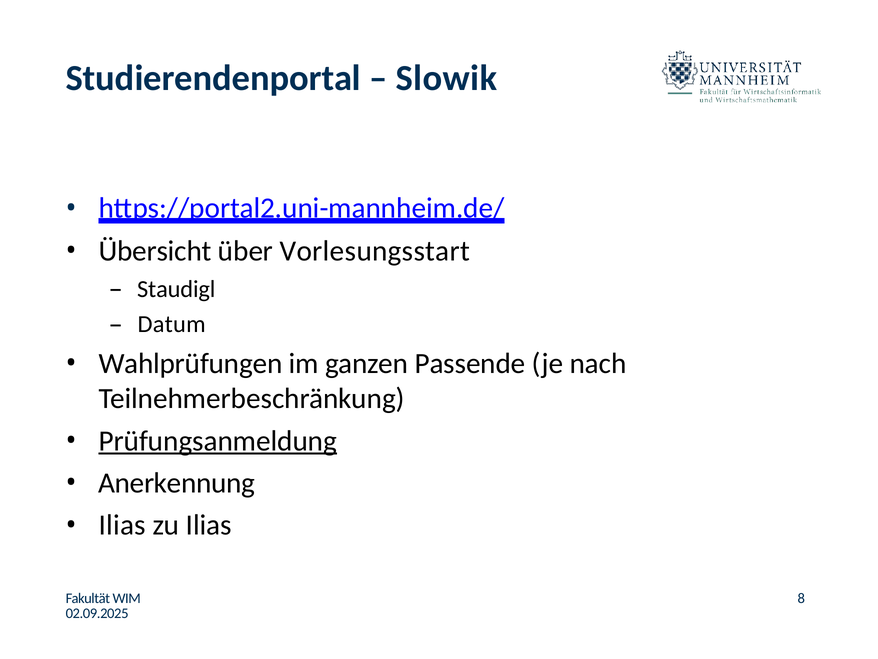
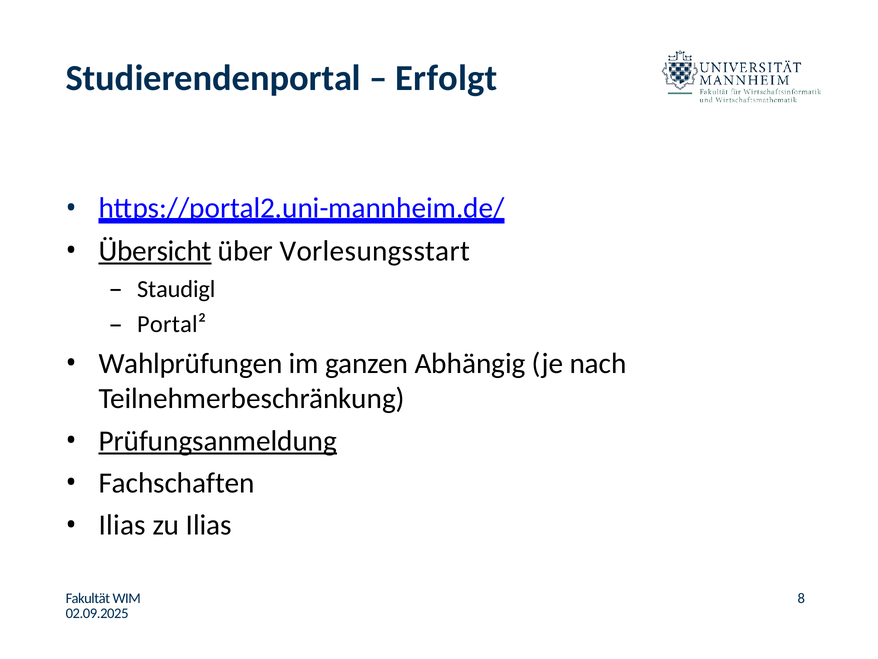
Slowik: Slowik -> Erfolgt
Übersicht underline: none -> present
Datum: Datum -> Portal²
Passende: Passende -> Abhängig
Anerkennung: Anerkennung -> Fachschaften
